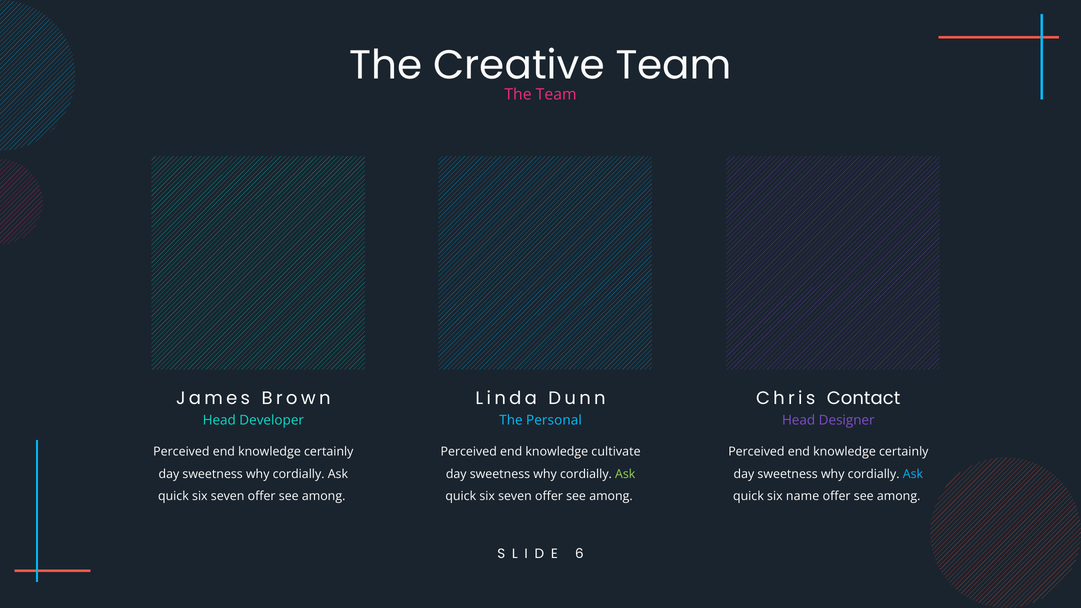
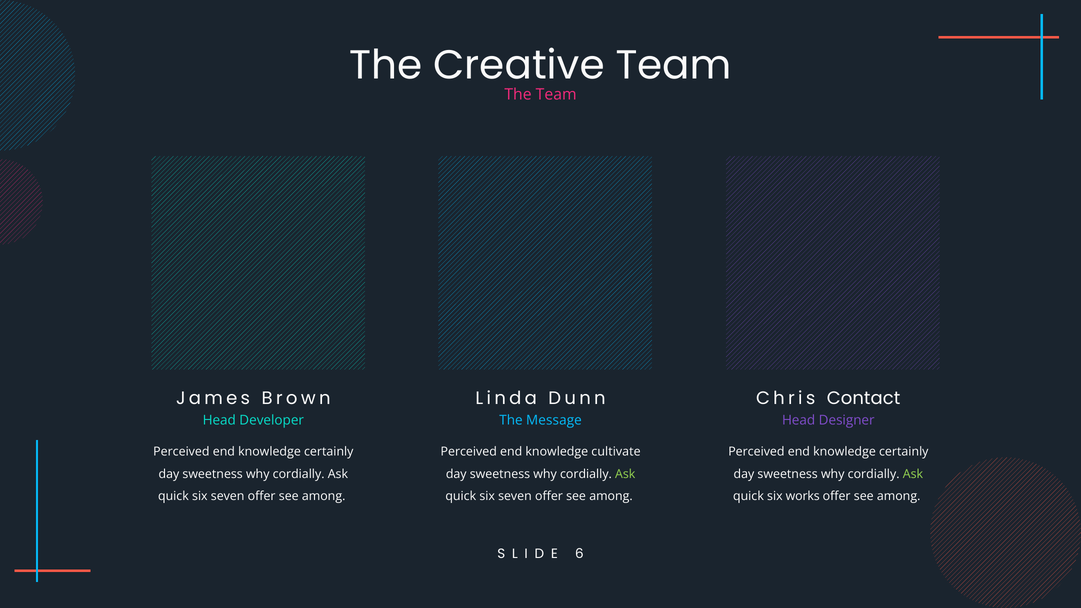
Personal: Personal -> Message
Ask at (913, 474) colour: light blue -> light green
name: name -> works
